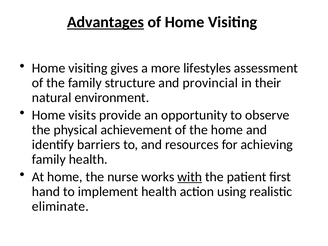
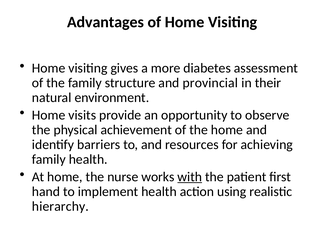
Advantages underline: present -> none
lifestyles: lifestyles -> diabetes
eliminate: eliminate -> hierarchy
